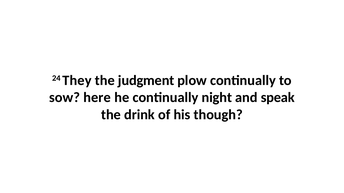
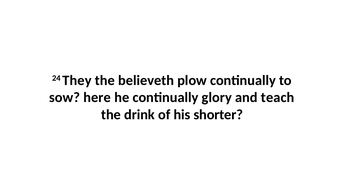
judgment: judgment -> believeth
night: night -> glory
speak: speak -> teach
though: though -> shorter
